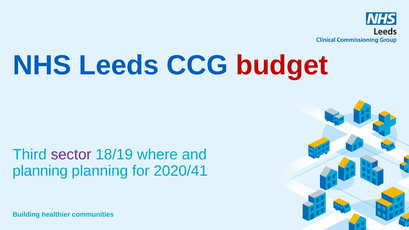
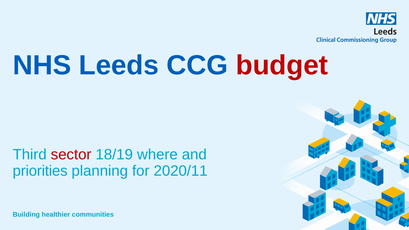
sector colour: purple -> red
planning at (40, 171): planning -> priorities
2020/41: 2020/41 -> 2020/11
